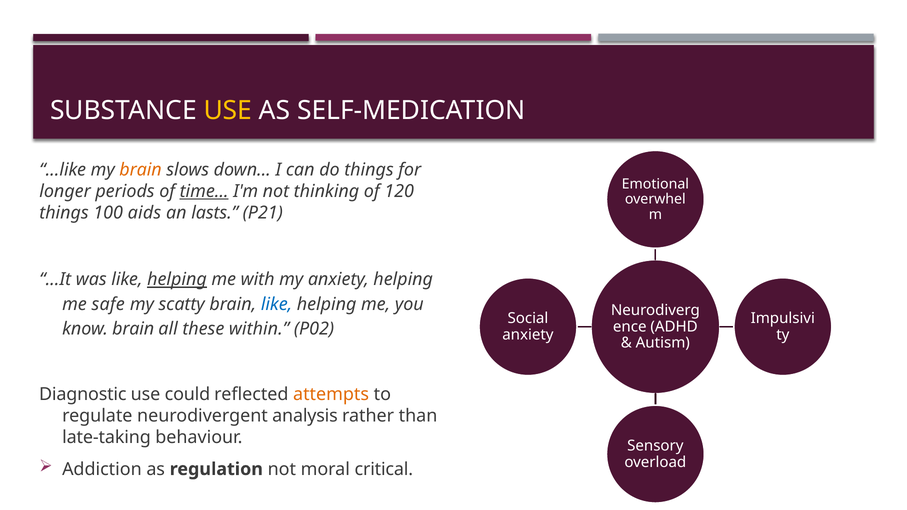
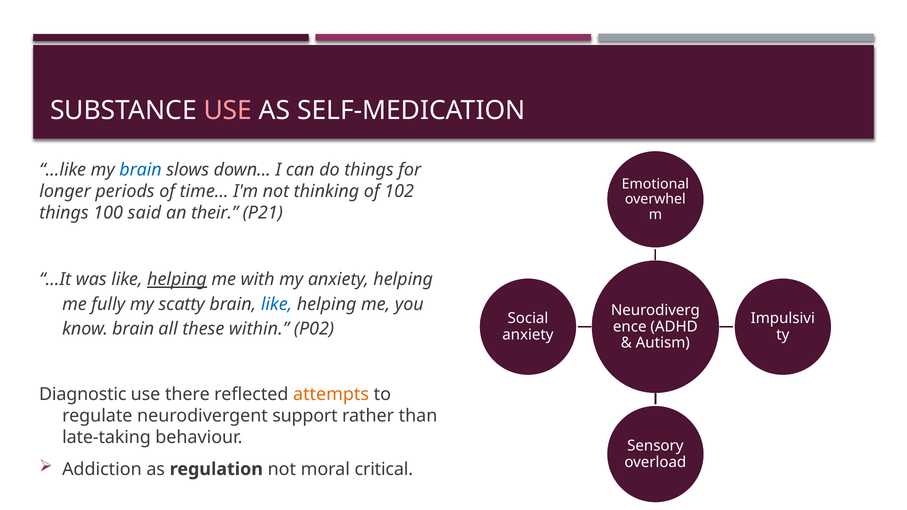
USE at (228, 110) colour: yellow -> pink
brain at (141, 170) colour: orange -> blue
time underline: present -> none
120: 120 -> 102
aids: aids -> said
lasts: lasts -> their
safe: safe -> fully
could: could -> there
analysis: analysis -> support
